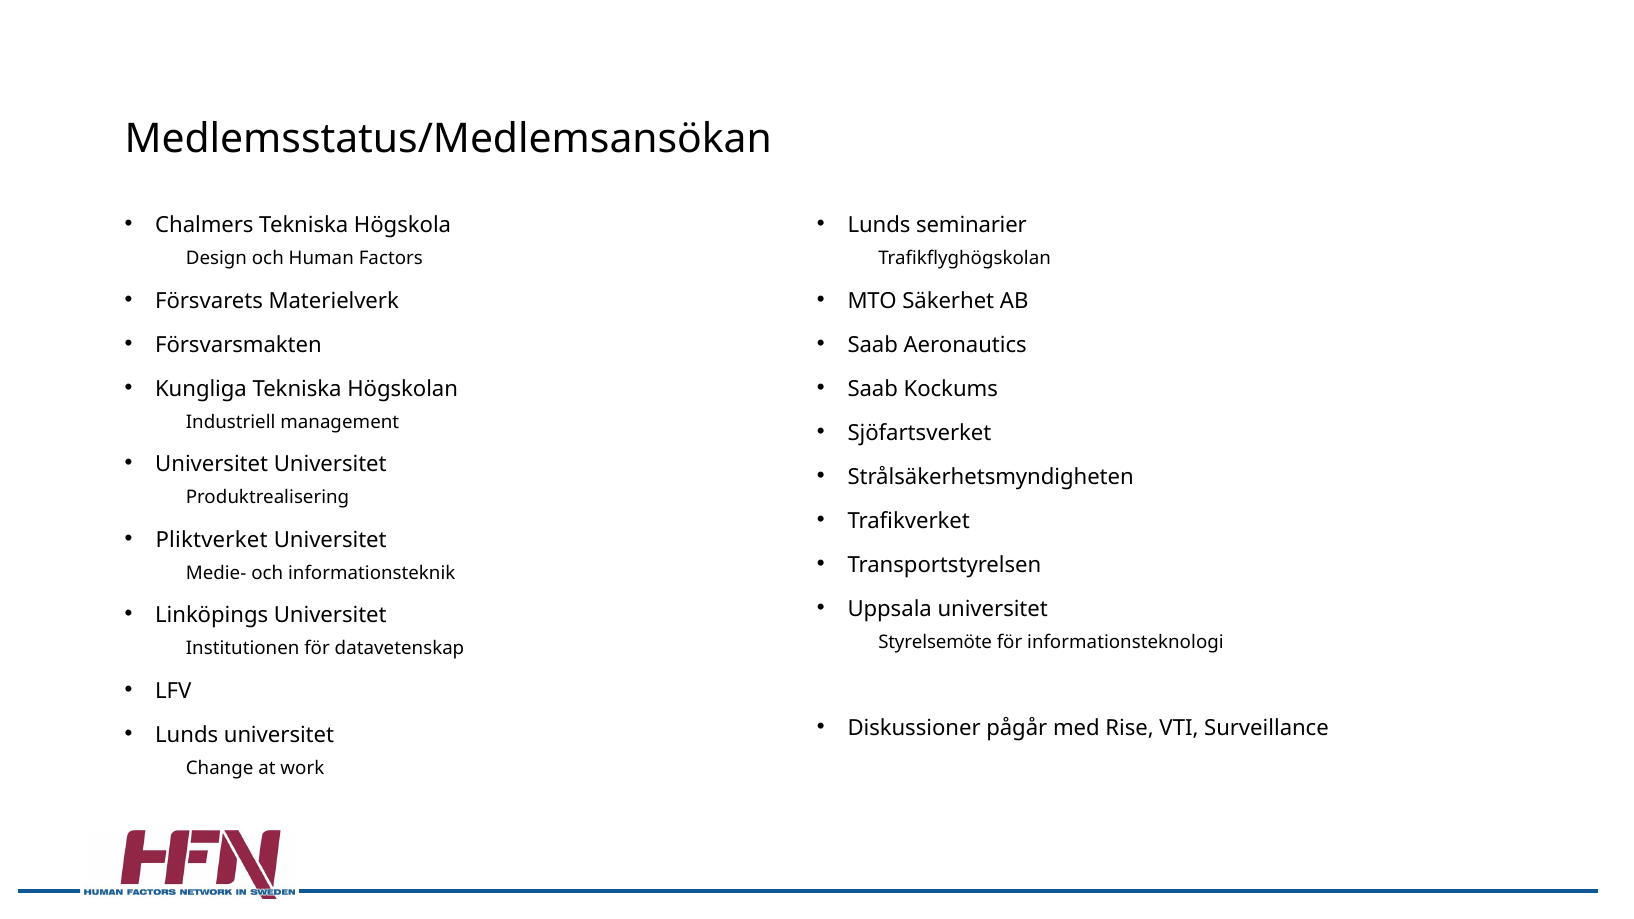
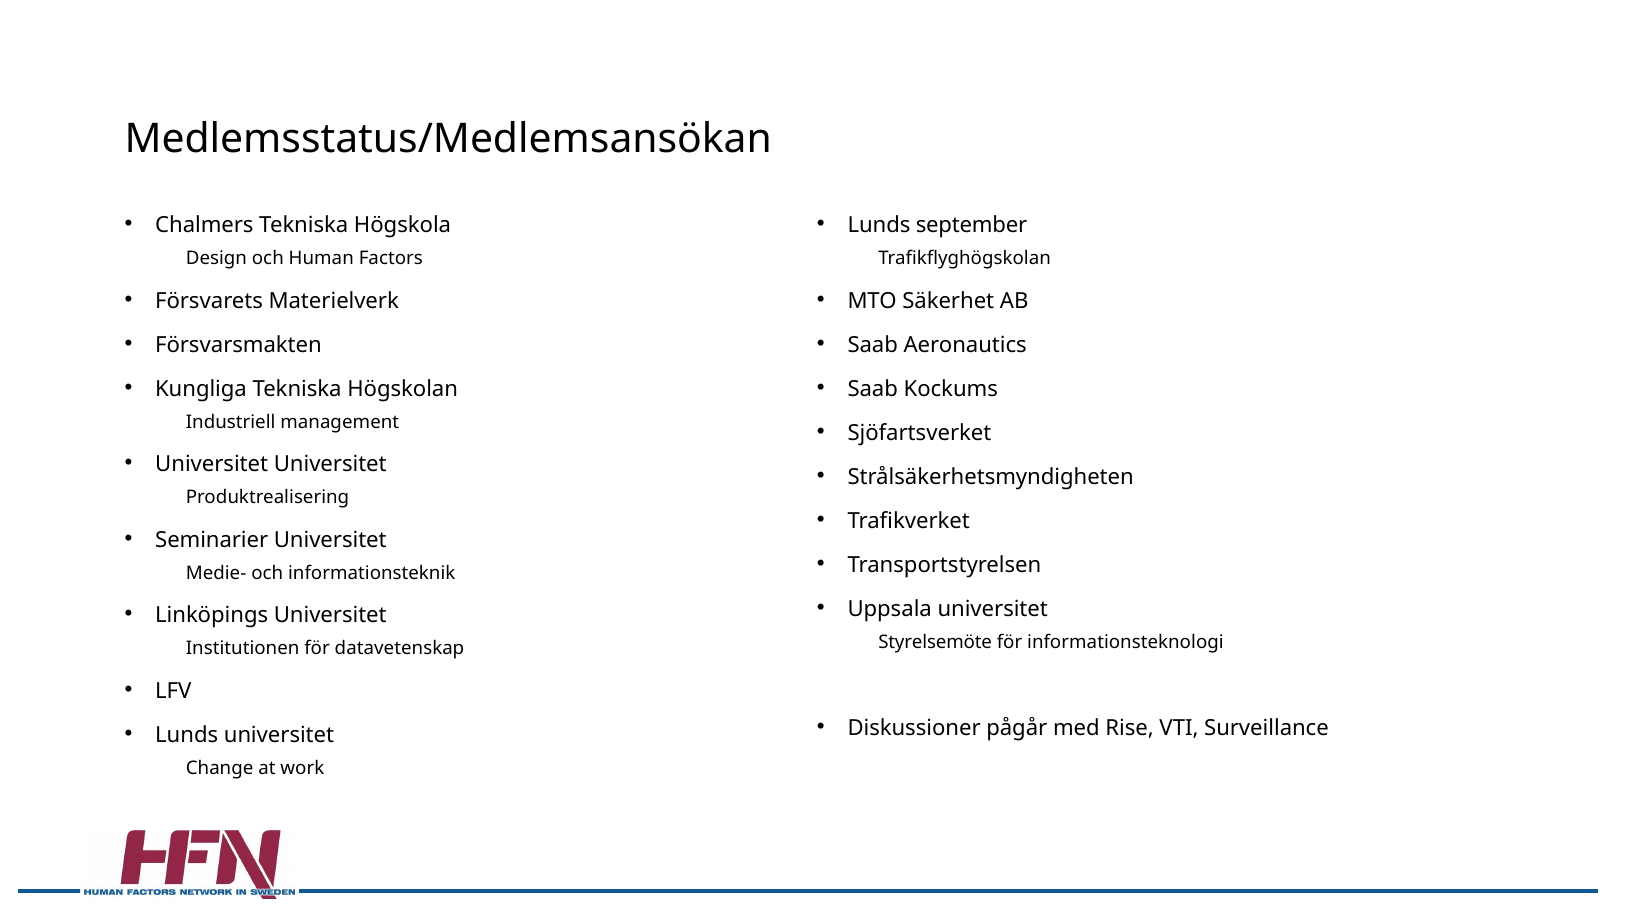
seminarier: seminarier -> september
Pliktverket: Pliktverket -> Seminarier
